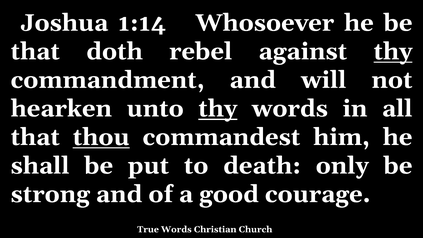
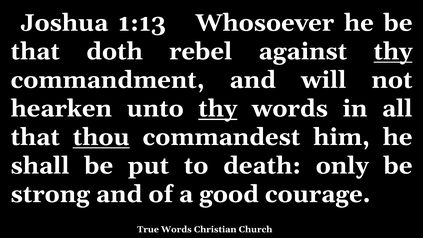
1:14: 1:14 -> 1:13
